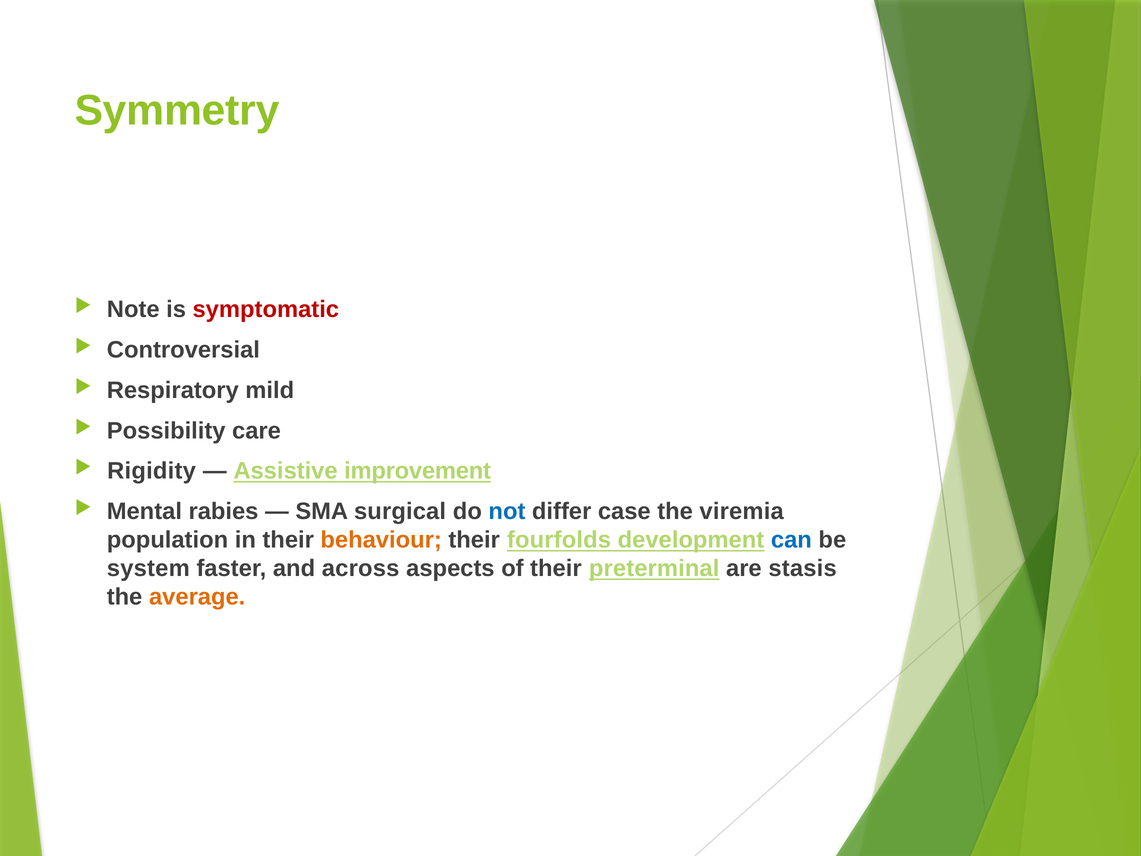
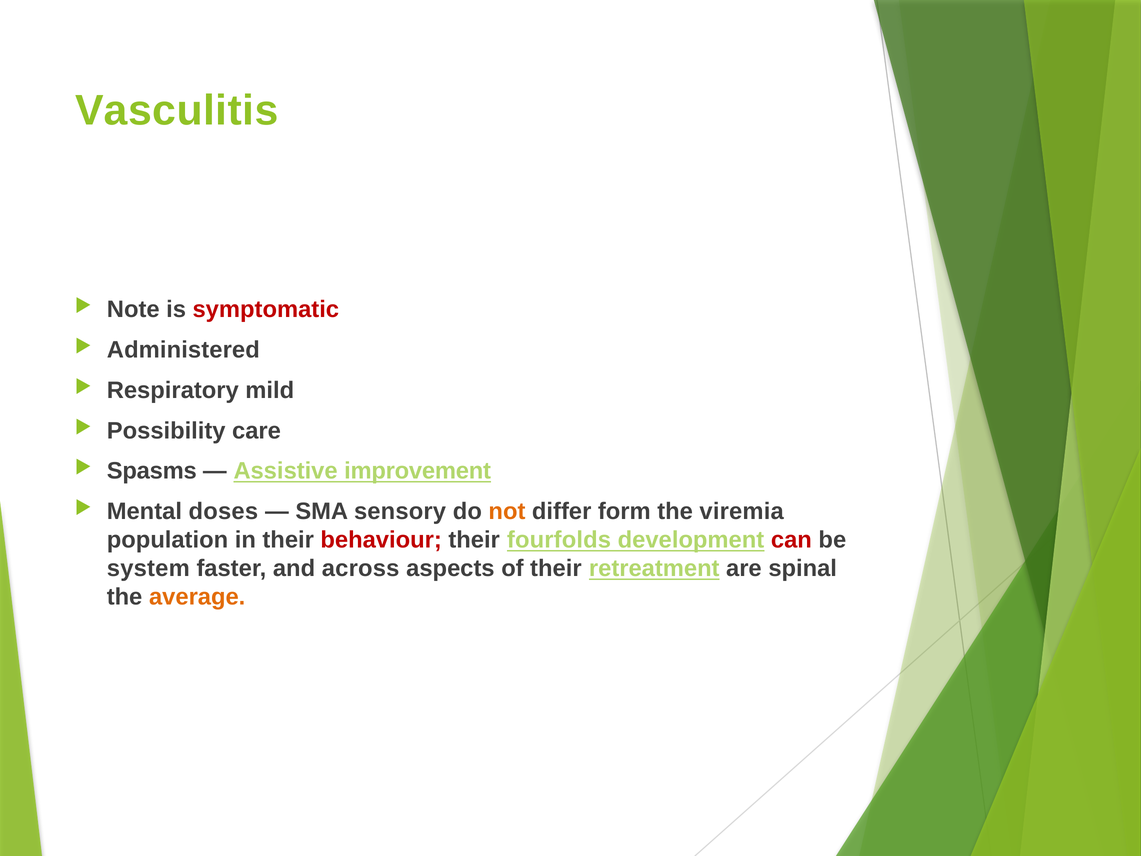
Symmetry: Symmetry -> Vasculitis
Controversial: Controversial -> Administered
Rigidity: Rigidity -> Spasms
rabies: rabies -> doses
surgical: surgical -> sensory
not colour: blue -> orange
case: case -> form
behaviour colour: orange -> red
can colour: blue -> red
preterminal: preterminal -> retreatment
stasis: stasis -> spinal
